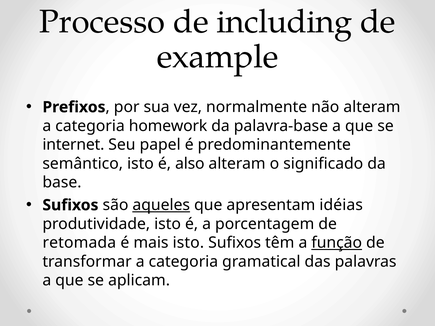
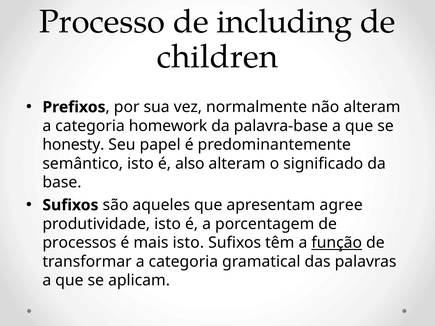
example: example -> children
internet: internet -> honesty
aqueles underline: present -> none
idéias: idéias -> agree
retomada: retomada -> processos
